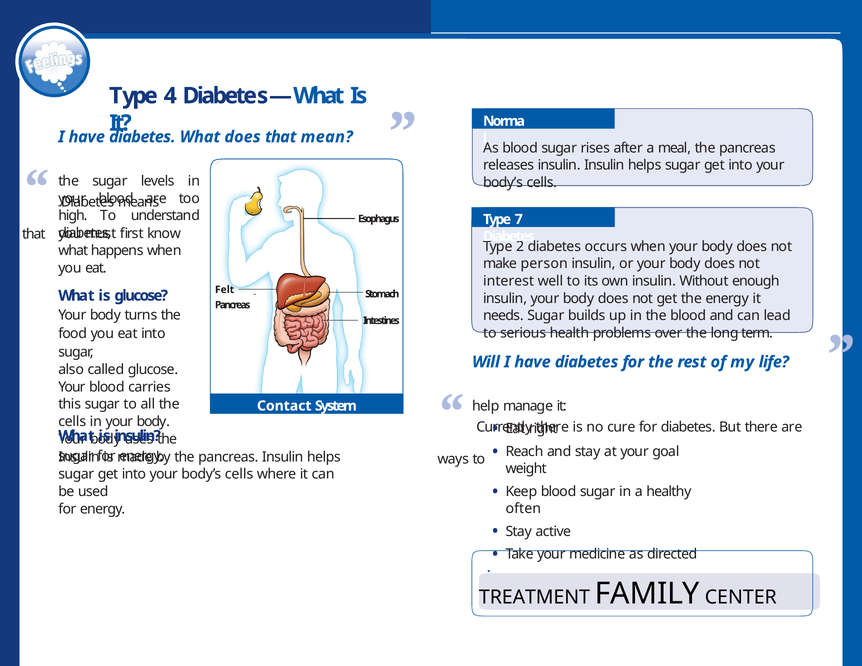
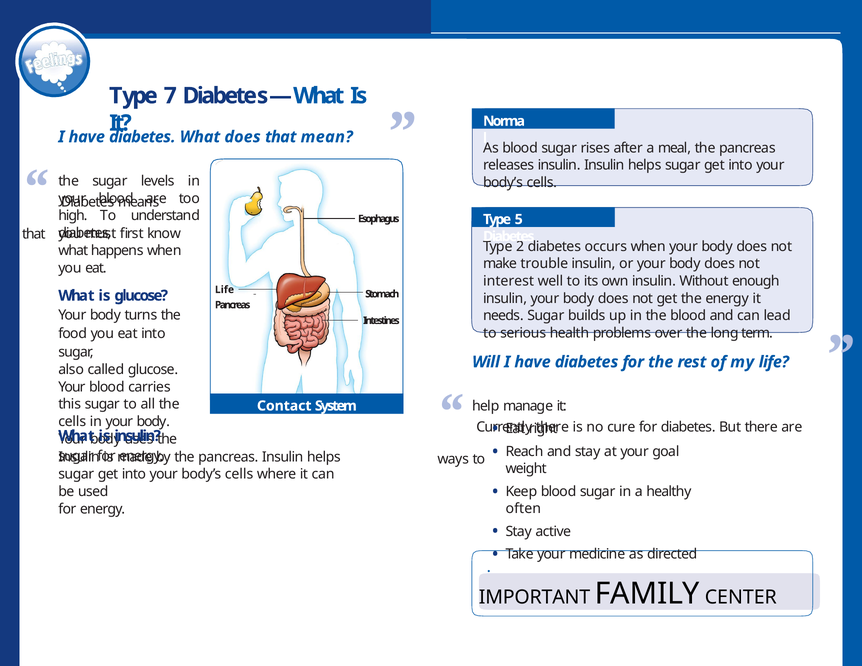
4: 4 -> 7
7: 7 -> 5
person: person -> trouble
Felt at (225, 290): Felt -> Life
TREATMENT: TREATMENT -> IMPORTANT
